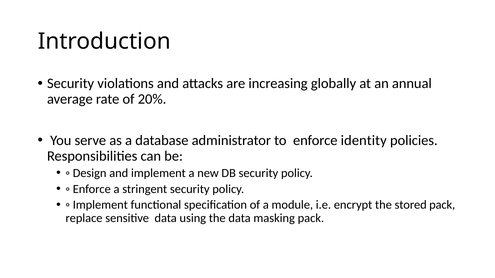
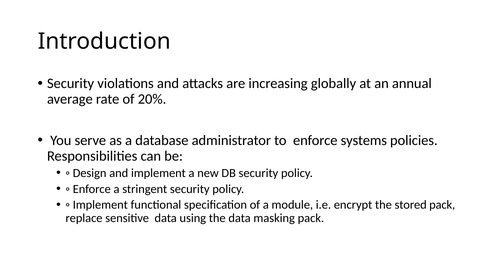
identity: identity -> systems
